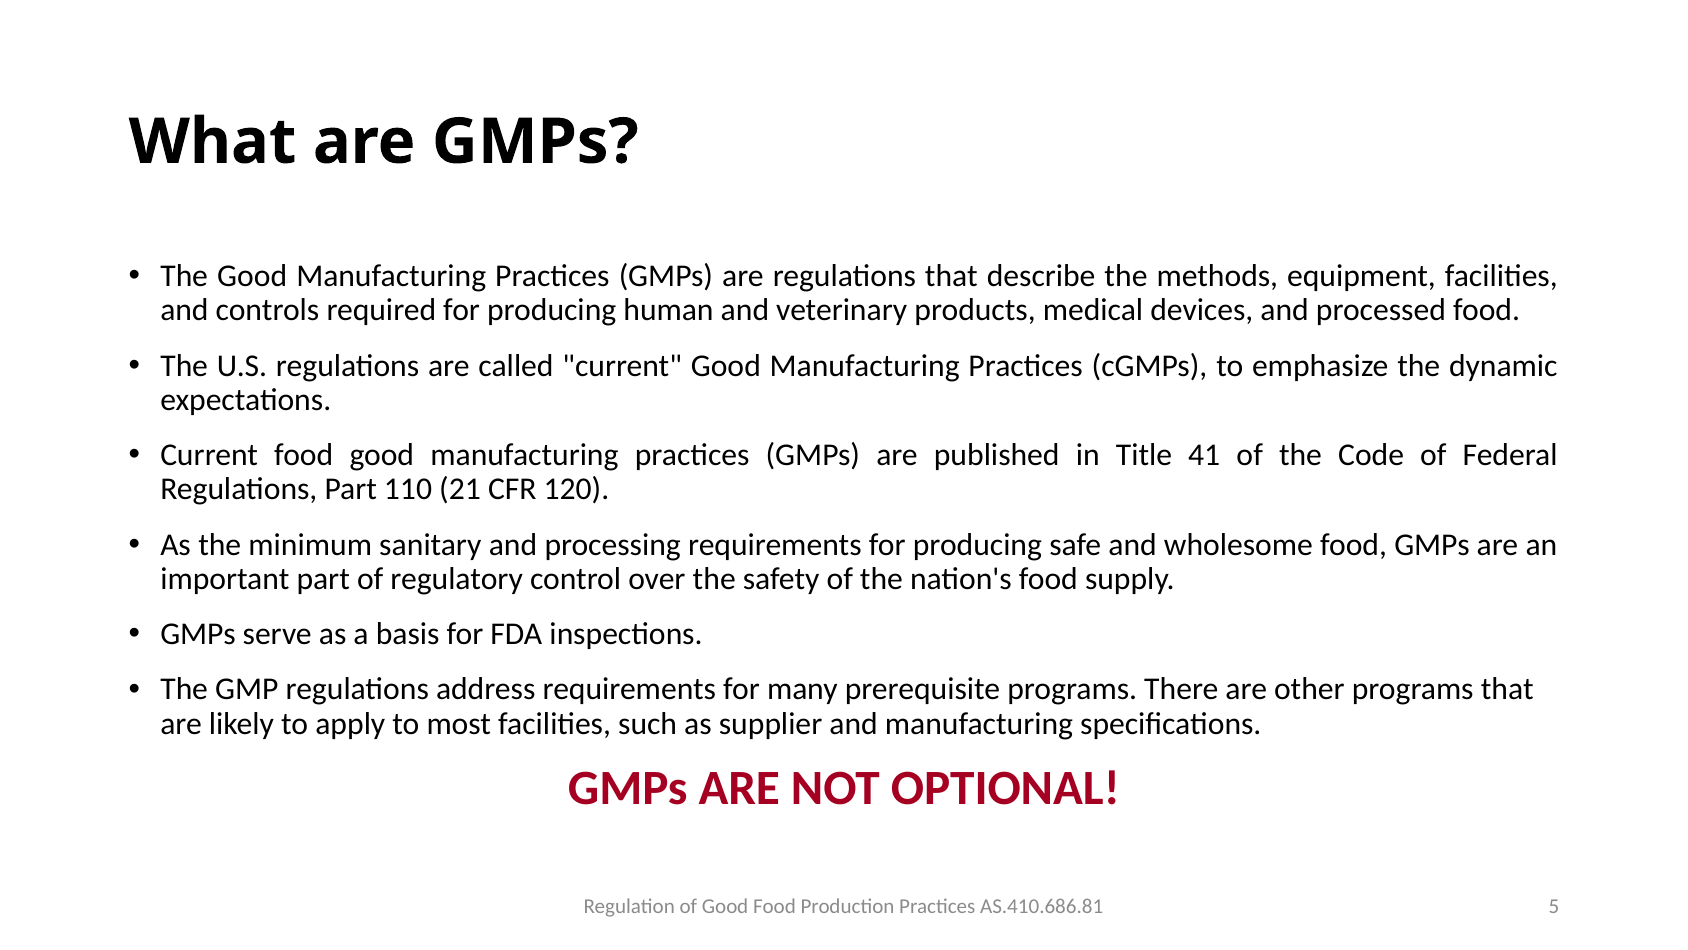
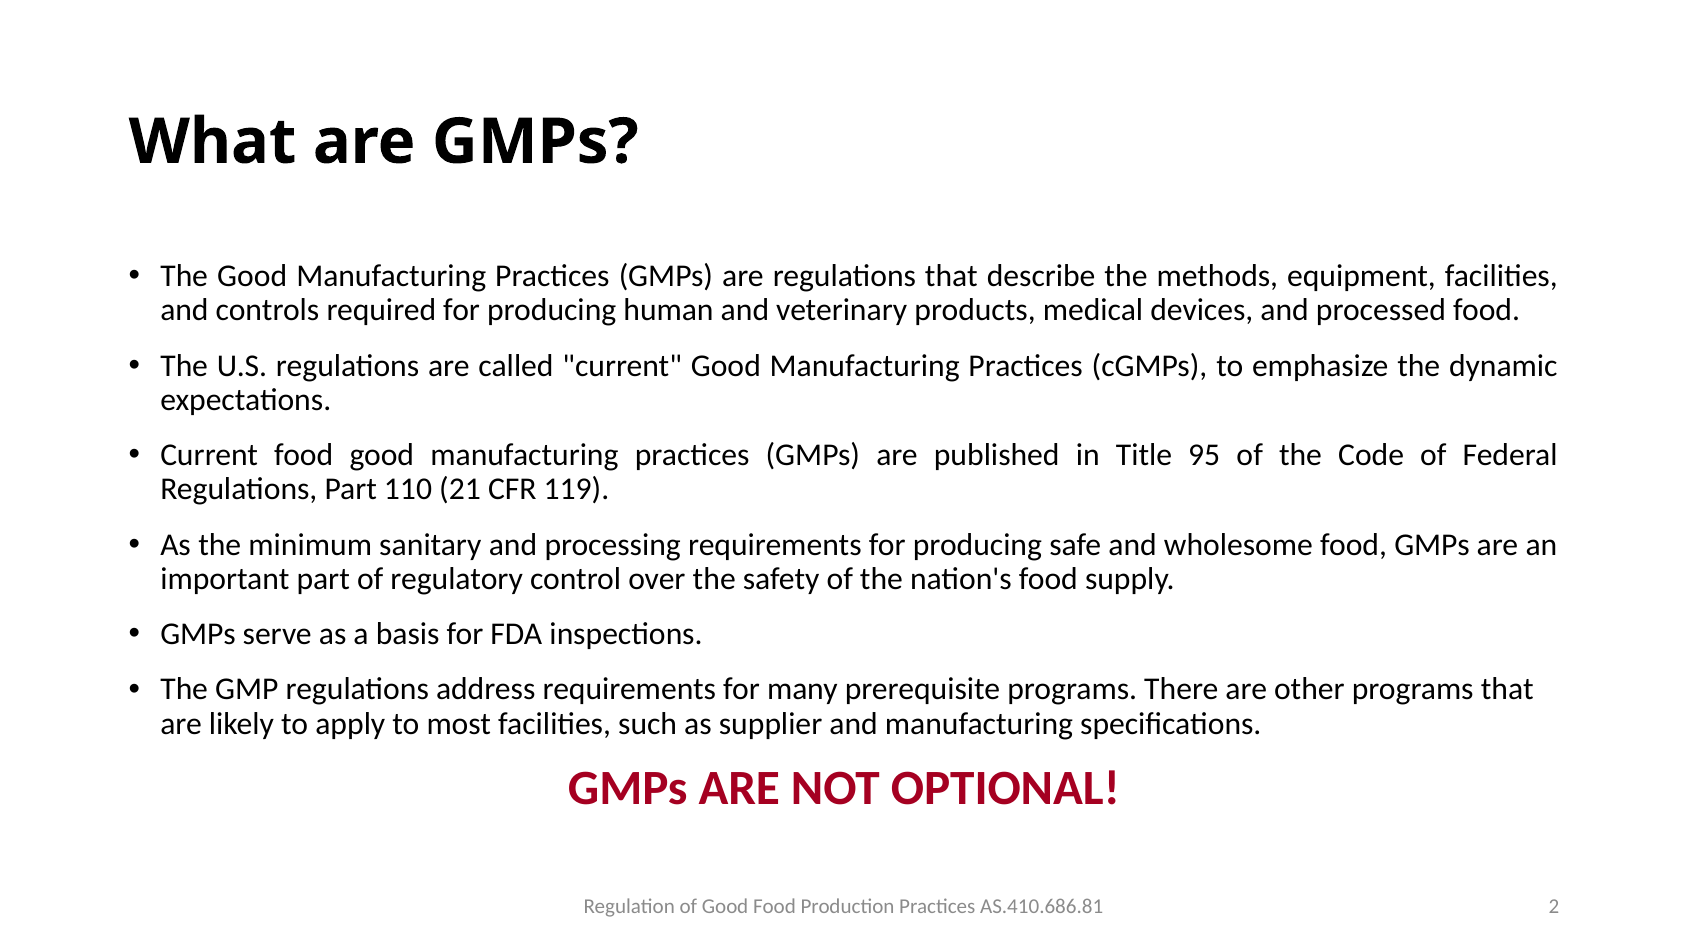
41: 41 -> 95
120: 120 -> 119
5: 5 -> 2
